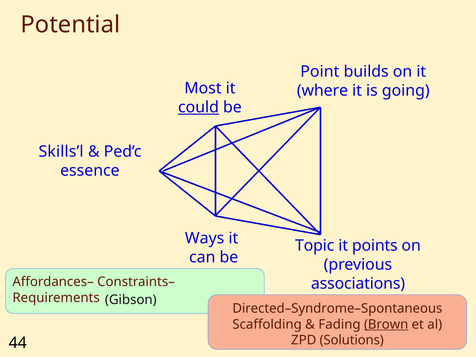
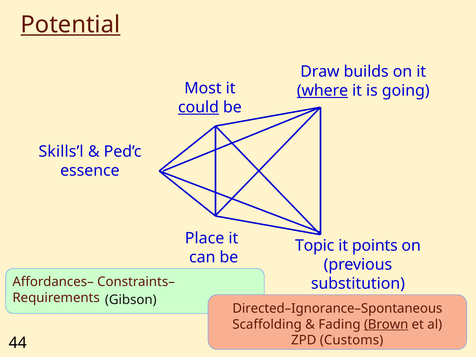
Potential underline: none -> present
Point: Point -> Draw
where underline: none -> present
Ways: Ways -> Place
associations: associations -> substitution
Directed–Syndrome–Spontaneous: Directed–Syndrome–Spontaneous -> Directed–Ignorance–Spontaneous
Solutions: Solutions -> Customs
